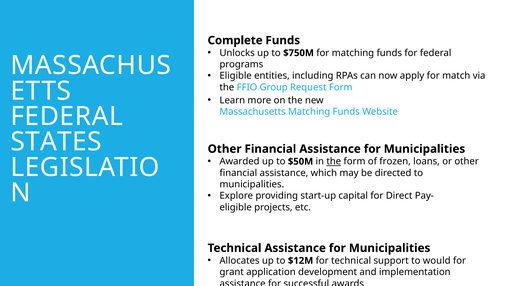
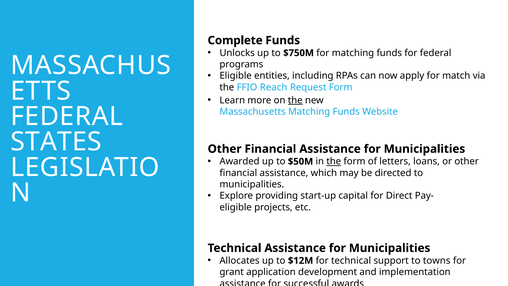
Group: Group -> Reach
the at (295, 100) underline: none -> present
frozen: frozen -> letters
would: would -> towns
